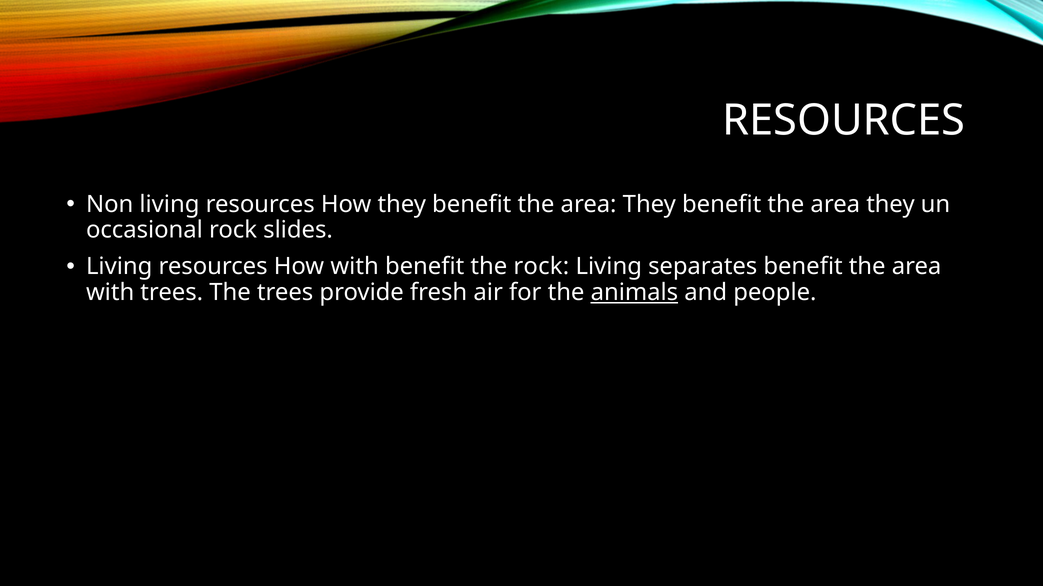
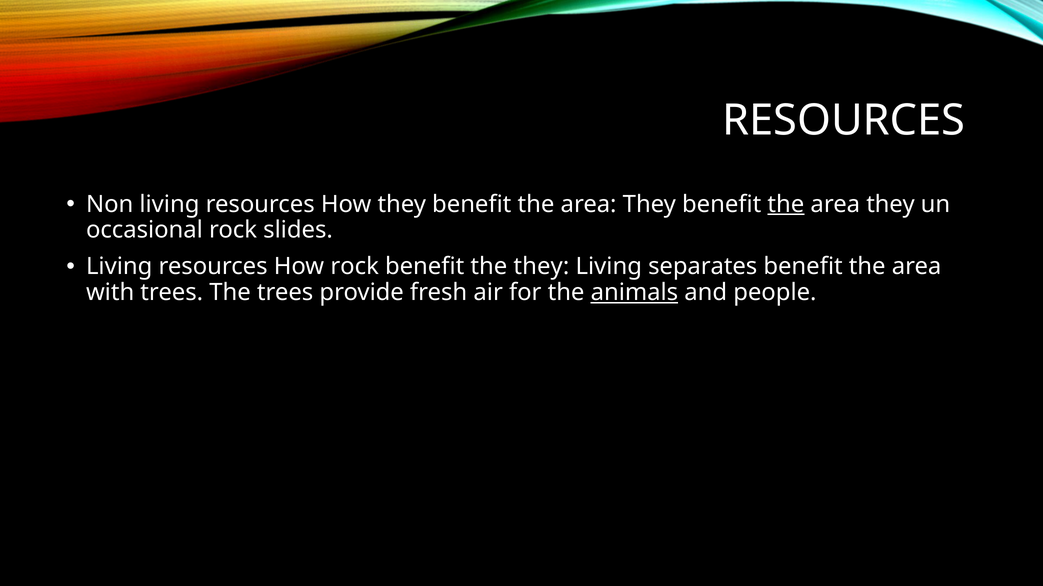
the at (786, 204) underline: none -> present
How with: with -> rock
the rock: rock -> they
